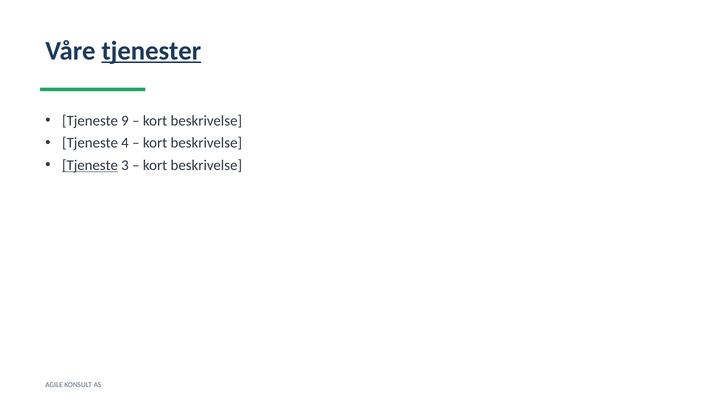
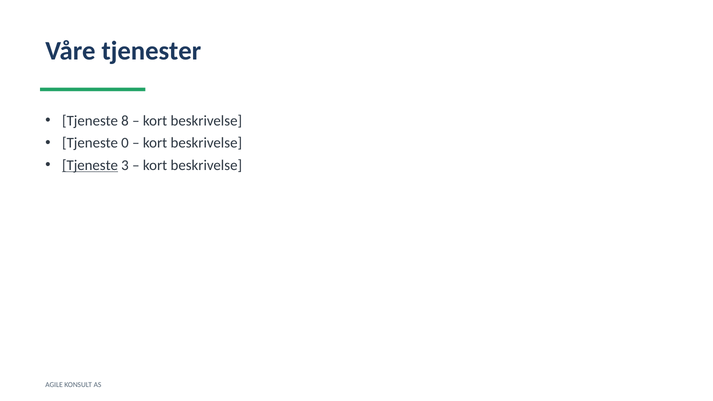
tjenester underline: present -> none
9: 9 -> 8
4: 4 -> 0
